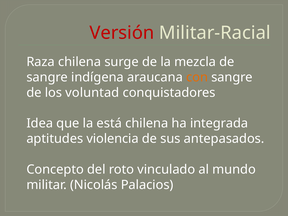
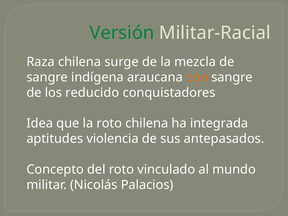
Versión colour: red -> green
voluntad: voluntad -> reducido
la está: está -> roto
